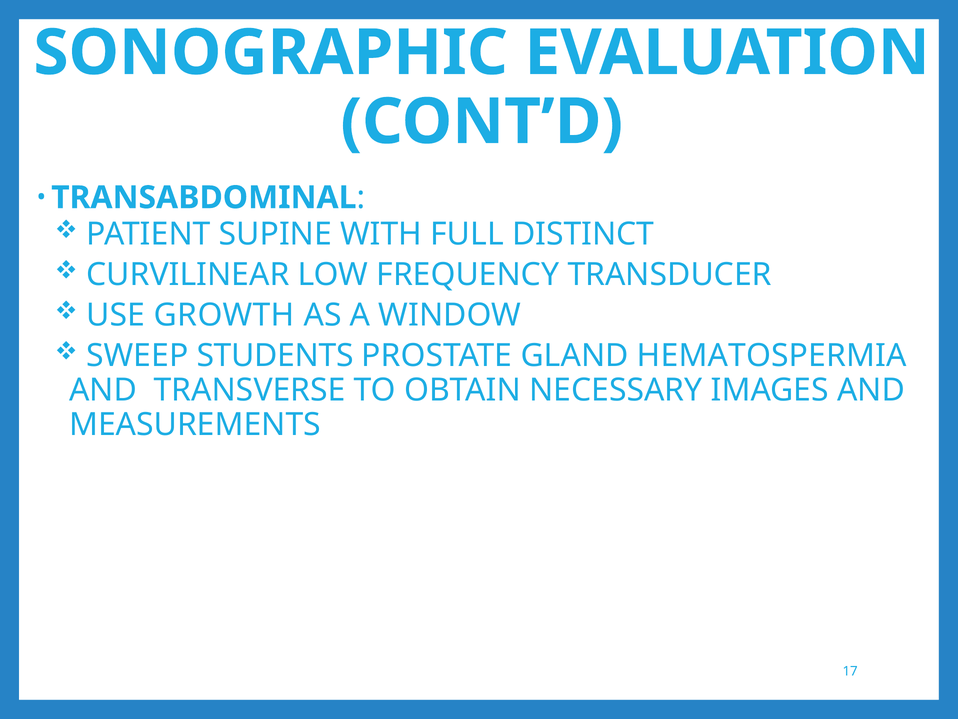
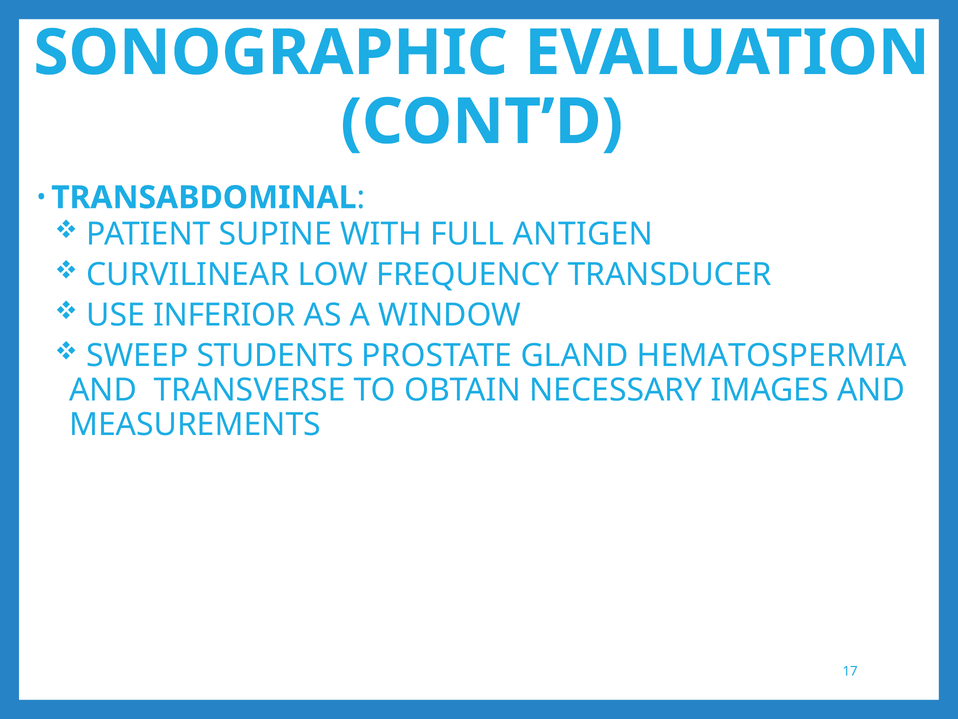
DISTINCT: DISTINCT -> ANTIGEN
GROWTH: GROWTH -> INFERIOR
